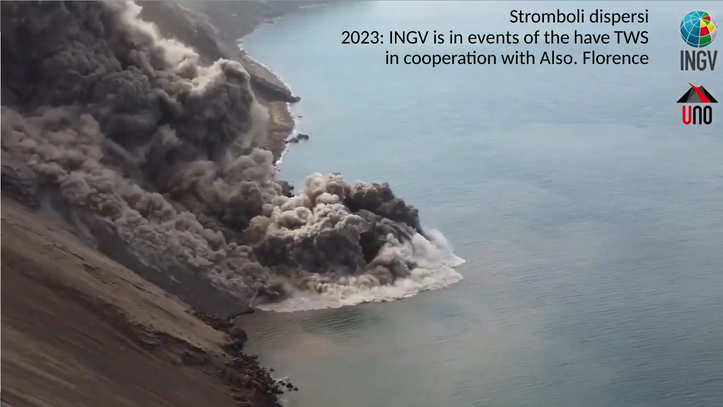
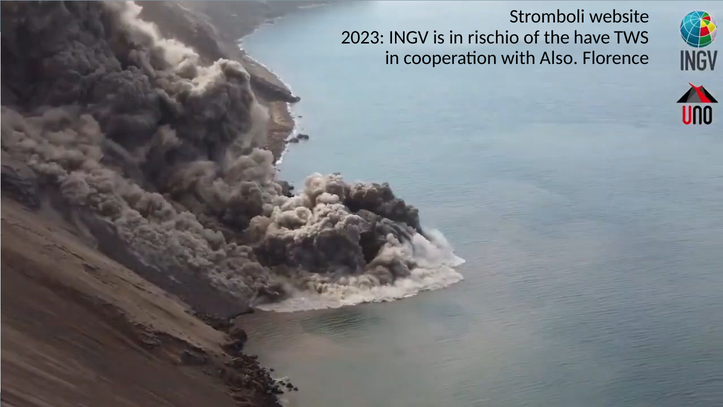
dispersi: dispersi -> website
events: events -> rischio
